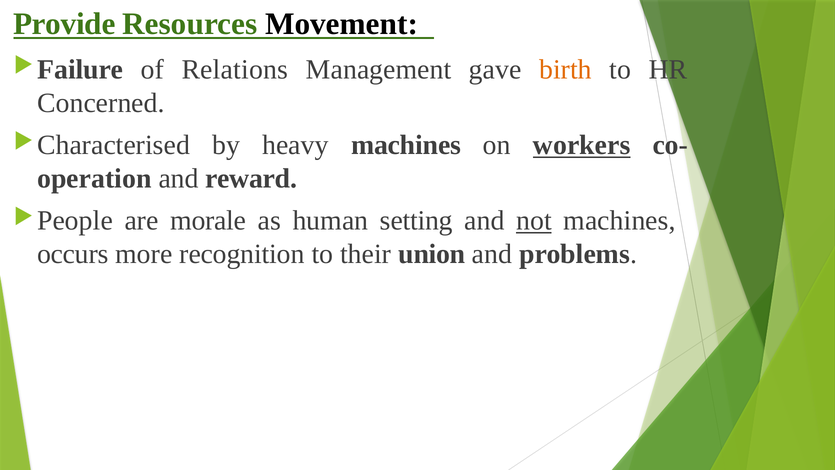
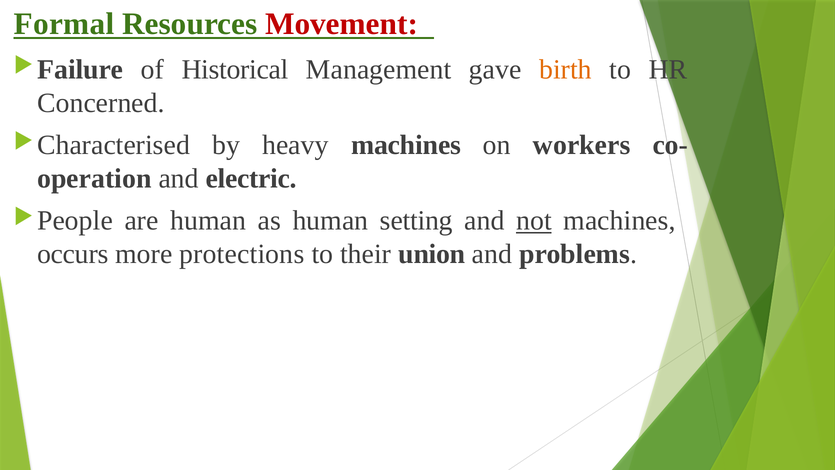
Provide: Provide -> Formal
Movement colour: black -> red
Relations: Relations -> Historical
workers underline: present -> none
reward: reward -> electric
are morale: morale -> human
recognition: recognition -> protections
